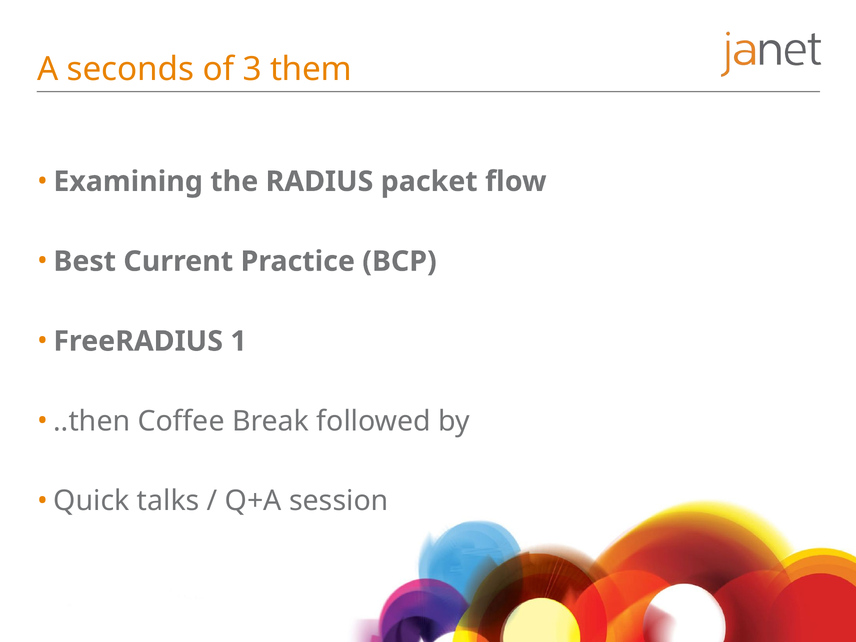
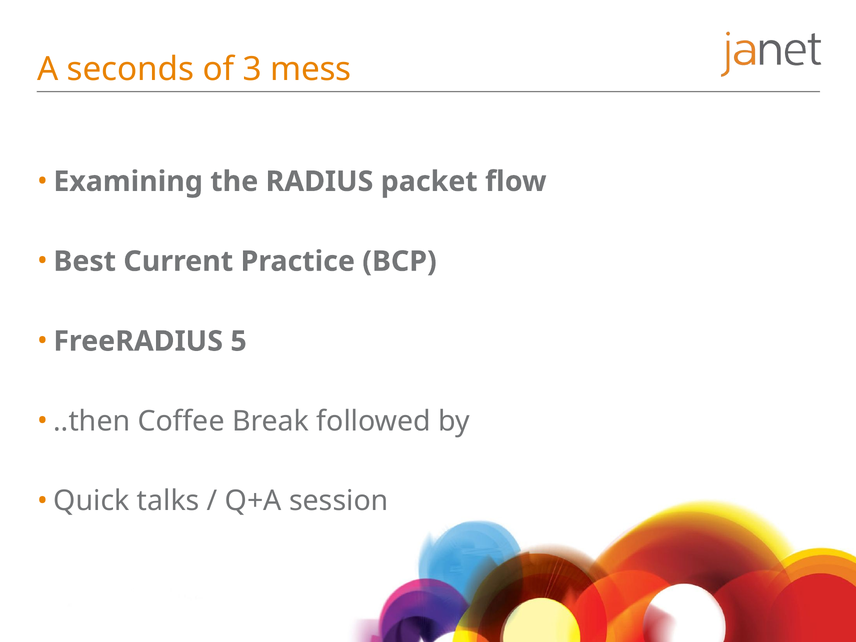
them: them -> mess
1: 1 -> 5
